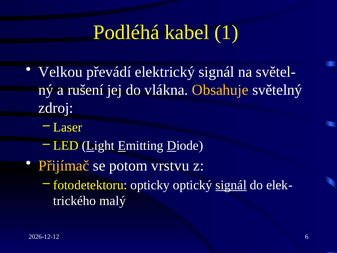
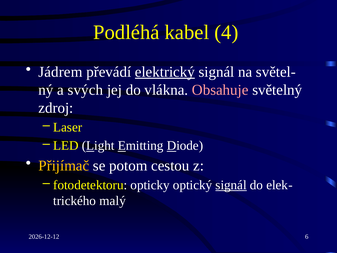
1: 1 -> 4
Velkou: Velkou -> Jádrem
elektrický underline: none -> present
rušení: rušení -> svých
Obsahuje colour: yellow -> pink
vrstvu: vrstvu -> cestou
